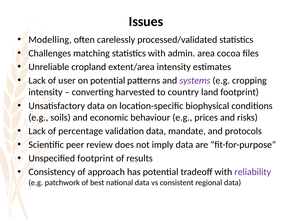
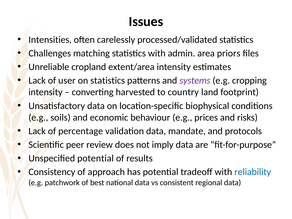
Modelling: Modelling -> Intensities
cocoa: cocoa -> priors
on potential: potential -> statistics
Unspecified footprint: footprint -> potential
reliability colour: purple -> blue
